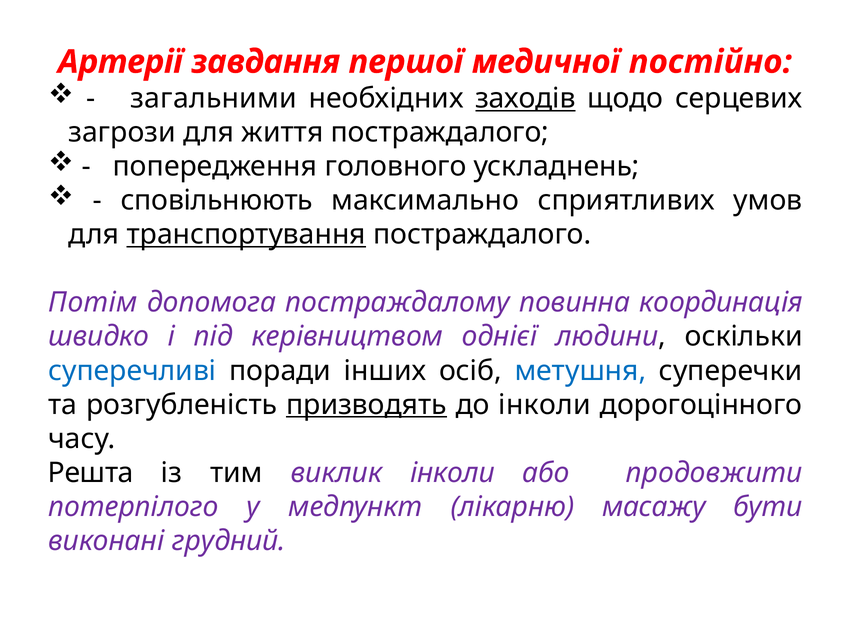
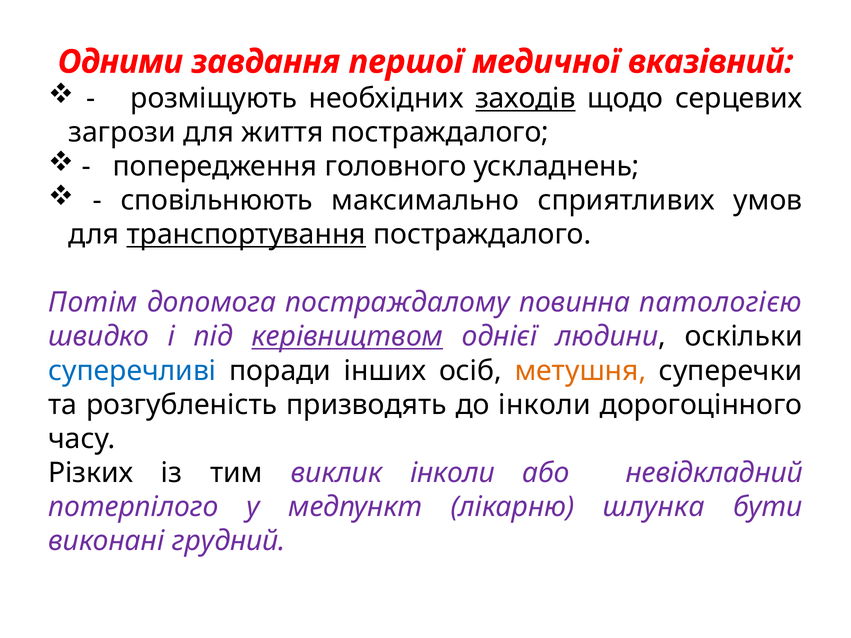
Артерії: Артерії -> Одними
постійно: постійно -> вказівний
загальними: загальними -> розміщують
координація: координація -> патологією
керівництвом underline: none -> present
метушня colour: blue -> orange
призводять underline: present -> none
Решта: Решта -> Різких
продовжити: продовжити -> невідкладний
масажу: масажу -> шлунка
